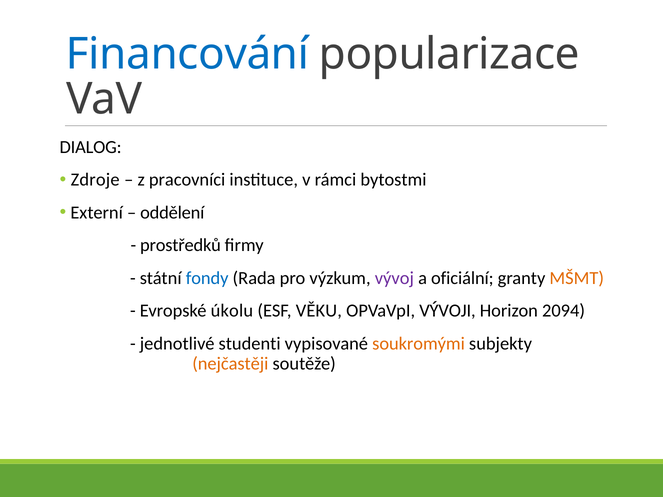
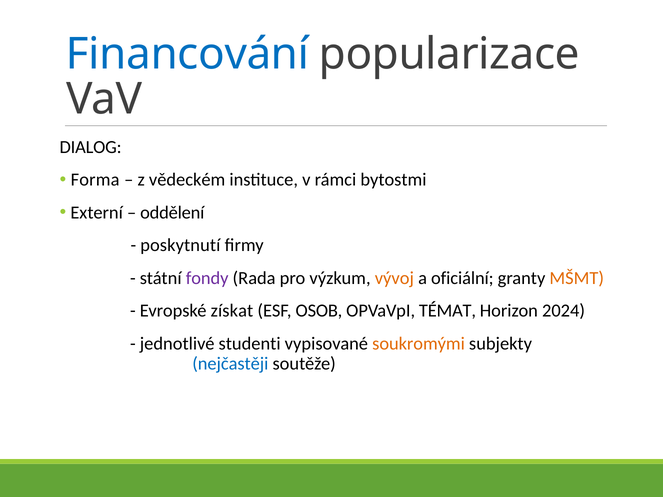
Zdroje: Zdroje -> Forma
pracovníci: pracovníci -> vědeckém
prostředků: prostředků -> poskytnutí
fondy colour: blue -> purple
vývoj colour: purple -> orange
úkolu: úkolu -> získat
VĚKU: VĚKU -> OSOB
VÝVOJI: VÝVOJI -> TÉMAT
2094: 2094 -> 2024
nejčastěji colour: orange -> blue
